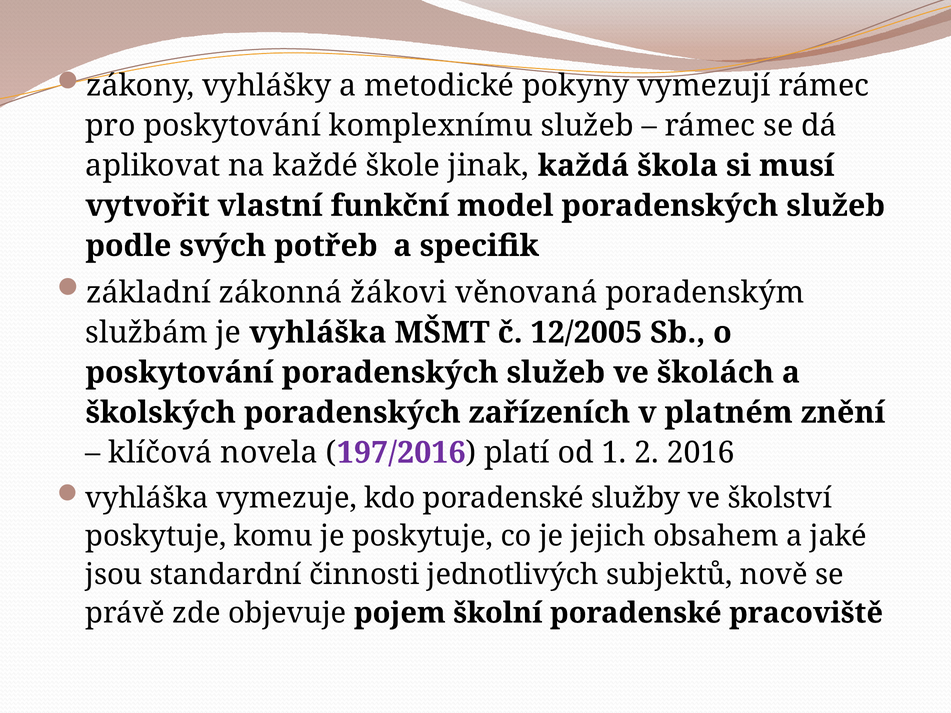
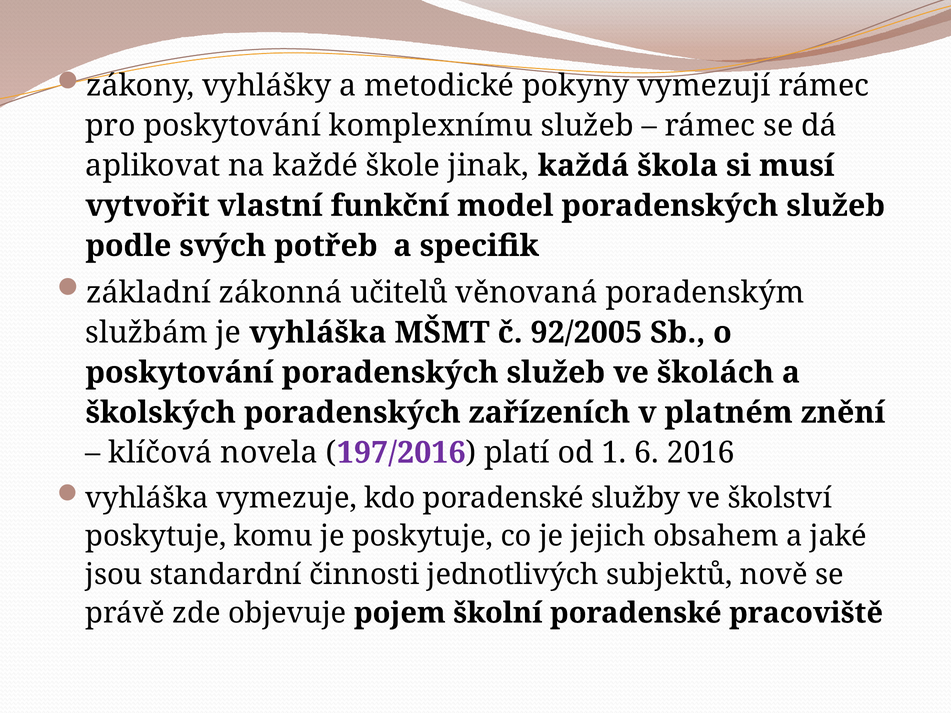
žákovi: žákovi -> učitelů
12/2005: 12/2005 -> 92/2005
2: 2 -> 6
